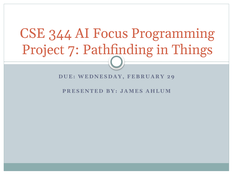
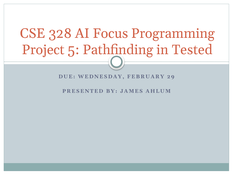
344: 344 -> 328
7: 7 -> 5
Things: Things -> Tested
